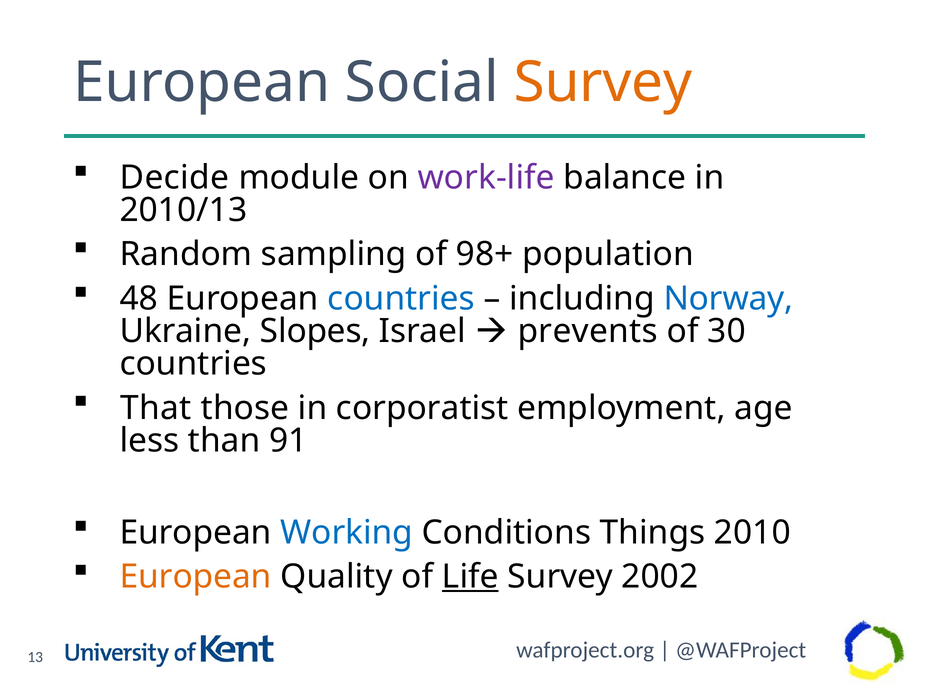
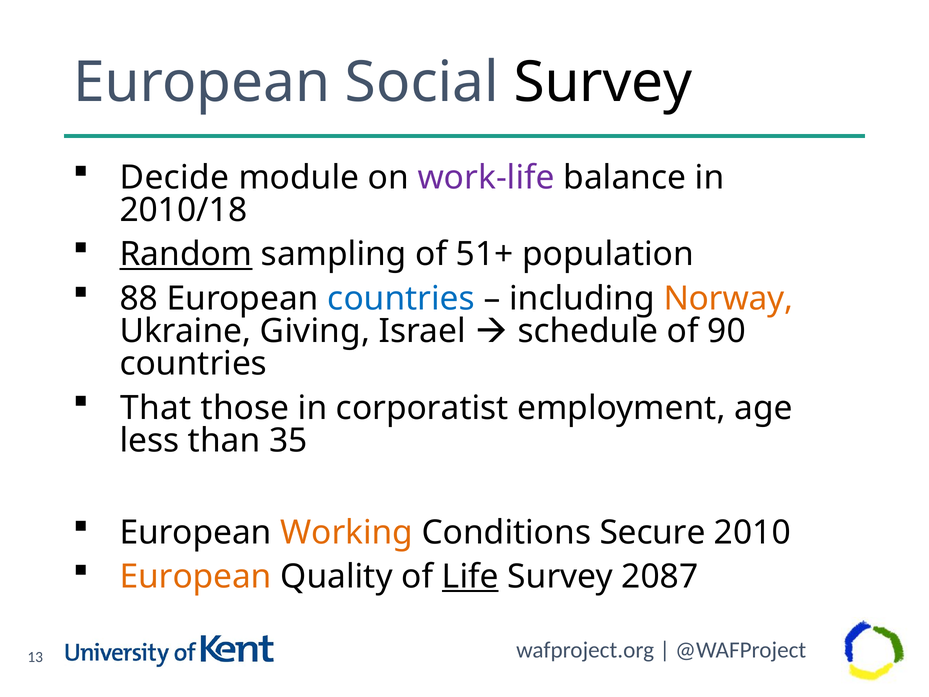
Survey at (603, 82) colour: orange -> black
2010/13: 2010/13 -> 2010/18
Random underline: none -> present
98+: 98+ -> 51+
48: 48 -> 88
Norway colour: blue -> orange
Slopes: Slopes -> Giving
prevents: prevents -> schedule
30: 30 -> 90
91: 91 -> 35
Working colour: blue -> orange
Things: Things -> Secure
2002: 2002 -> 2087
